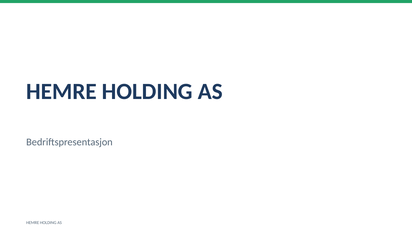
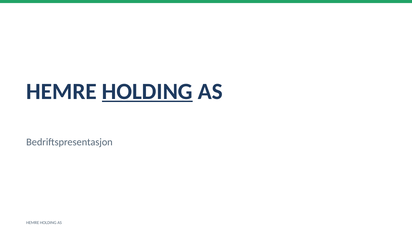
HOLDING at (147, 91) underline: none -> present
